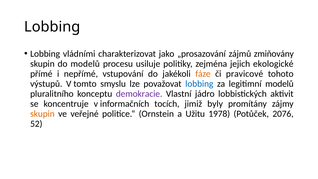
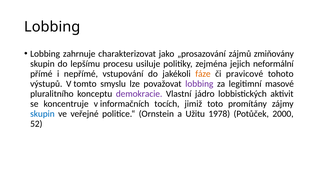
vládními: vládními -> zahrnuje
do modelů: modelů -> lepšímu
ekologické: ekologické -> neformální
lobbing at (199, 84) colour: blue -> purple
legitimní modelů: modelů -> masové
byly: byly -> toto
skupin at (42, 114) colour: orange -> blue
2076: 2076 -> 2000
